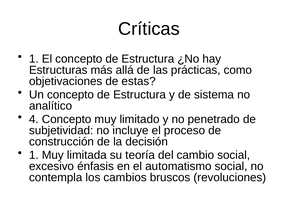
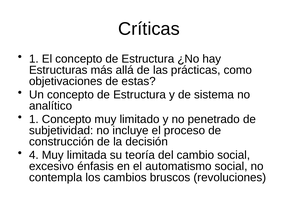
4 at (34, 119): 4 -> 1
1 at (34, 155): 1 -> 4
